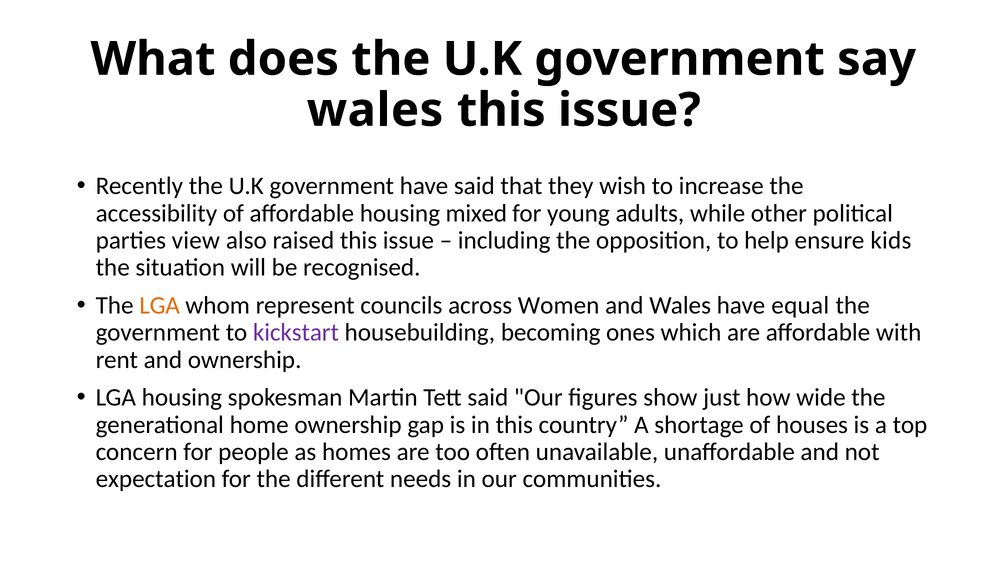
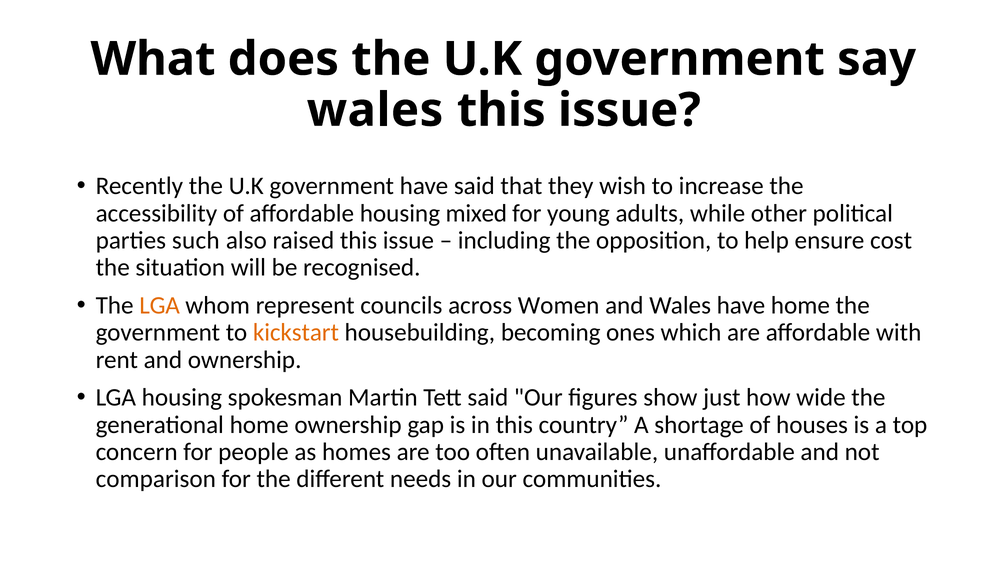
view: view -> such
kids: kids -> cost
have equal: equal -> home
kickstart colour: purple -> orange
expectation: expectation -> comparison
